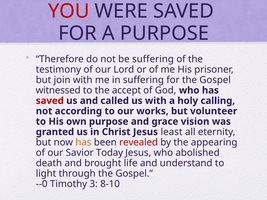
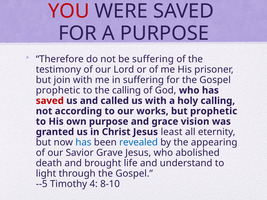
witnessed at (58, 90): witnessed -> prophetic
the accept: accept -> calling
but volunteer: volunteer -> prophetic
has at (83, 142) colour: orange -> blue
revealed colour: red -> blue
Today: Today -> Grave
--0: --0 -> --5
3: 3 -> 4
